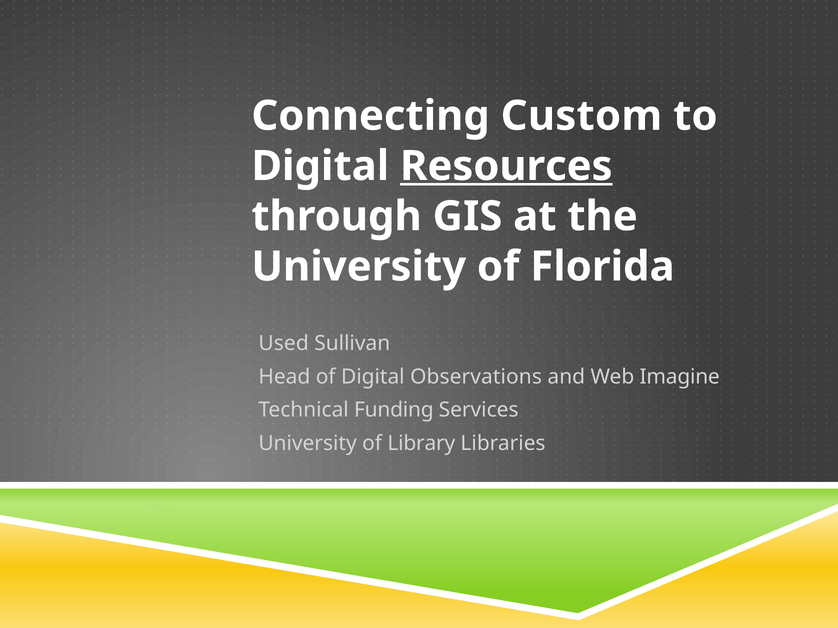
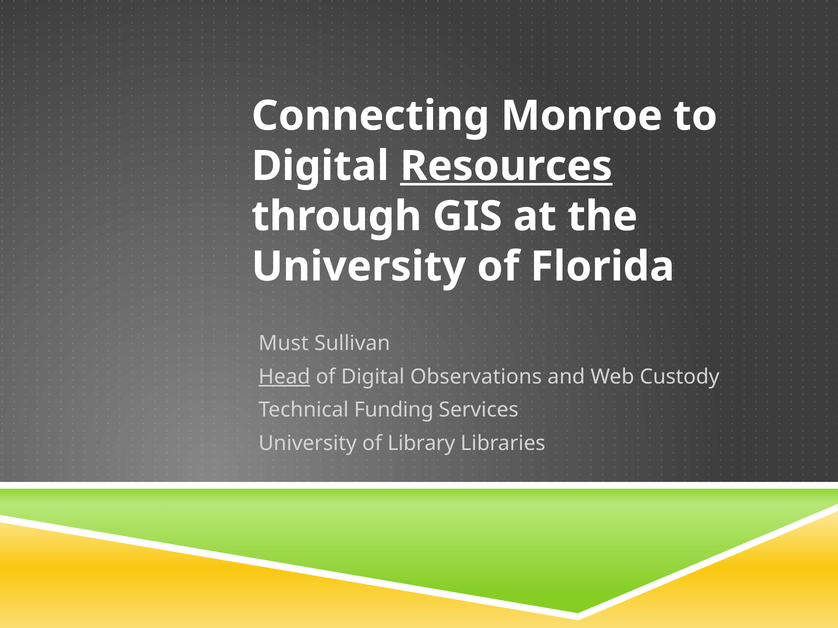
Custom: Custom -> Monroe
Used: Used -> Must
Head underline: none -> present
Imagine: Imagine -> Custody
